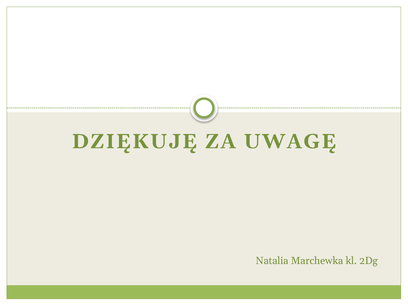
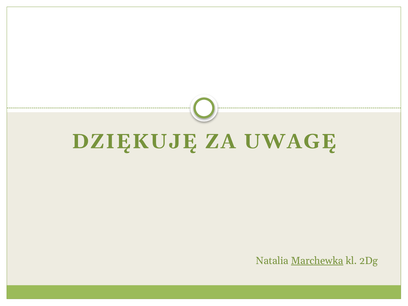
Marchewka underline: none -> present
